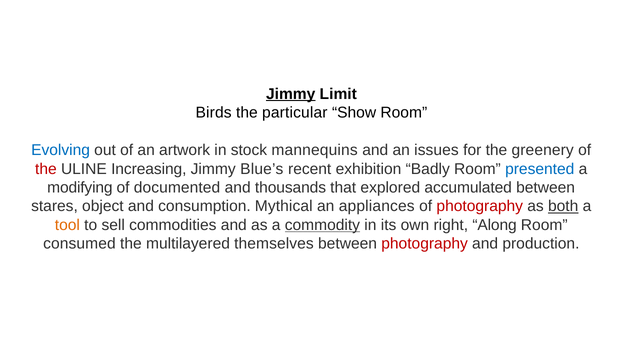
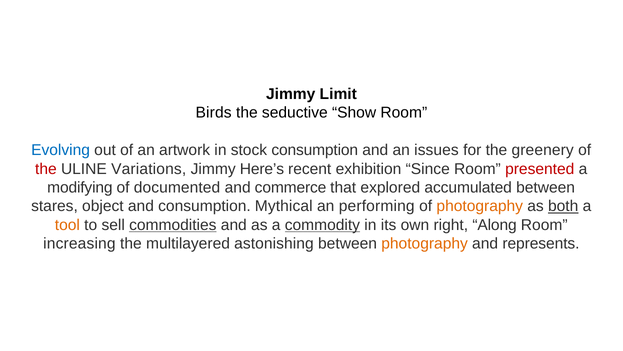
Jimmy at (291, 94) underline: present -> none
particular: particular -> seductive
stock mannequins: mannequins -> consumption
Increasing: Increasing -> Variations
Blue’s: Blue’s -> Here’s
Badly: Badly -> Since
presented colour: blue -> red
thousands: thousands -> commerce
appliances: appliances -> performing
photography at (480, 206) colour: red -> orange
commodities underline: none -> present
consumed: consumed -> increasing
themselves: themselves -> astonishing
photography at (425, 243) colour: red -> orange
production: production -> represents
